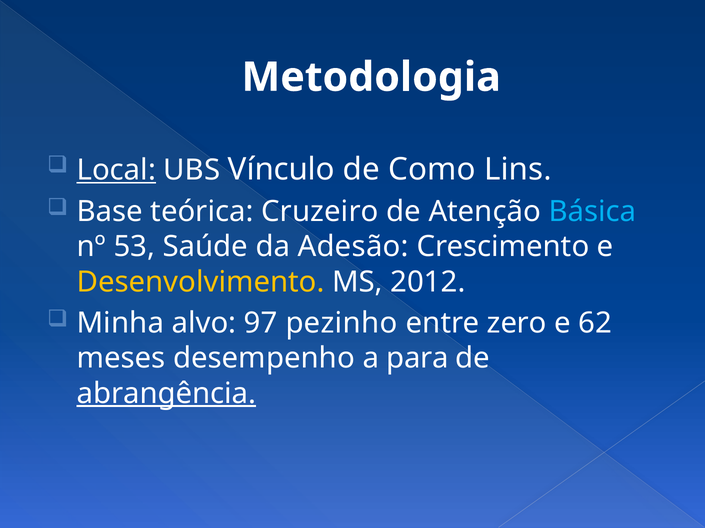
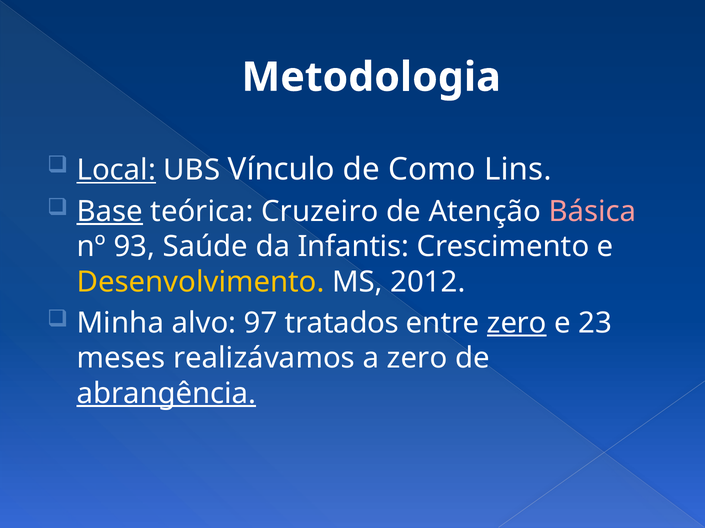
Base underline: none -> present
Básica colour: light blue -> pink
53: 53 -> 93
Adesão: Adesão -> Infantis
pezinho: pezinho -> tratados
zero at (517, 323) underline: none -> present
62: 62 -> 23
desempenho: desempenho -> realizávamos
a para: para -> zero
